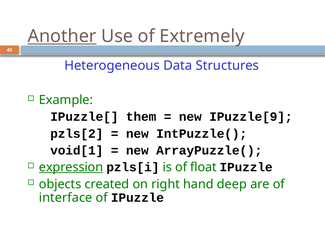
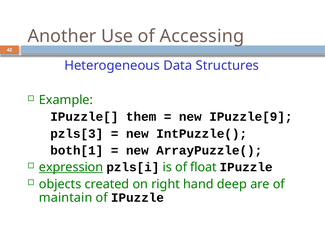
Another underline: present -> none
Extremely: Extremely -> Accessing
pzls[2: pzls[2 -> pzls[3
void[1: void[1 -> both[1
interface: interface -> maintain
